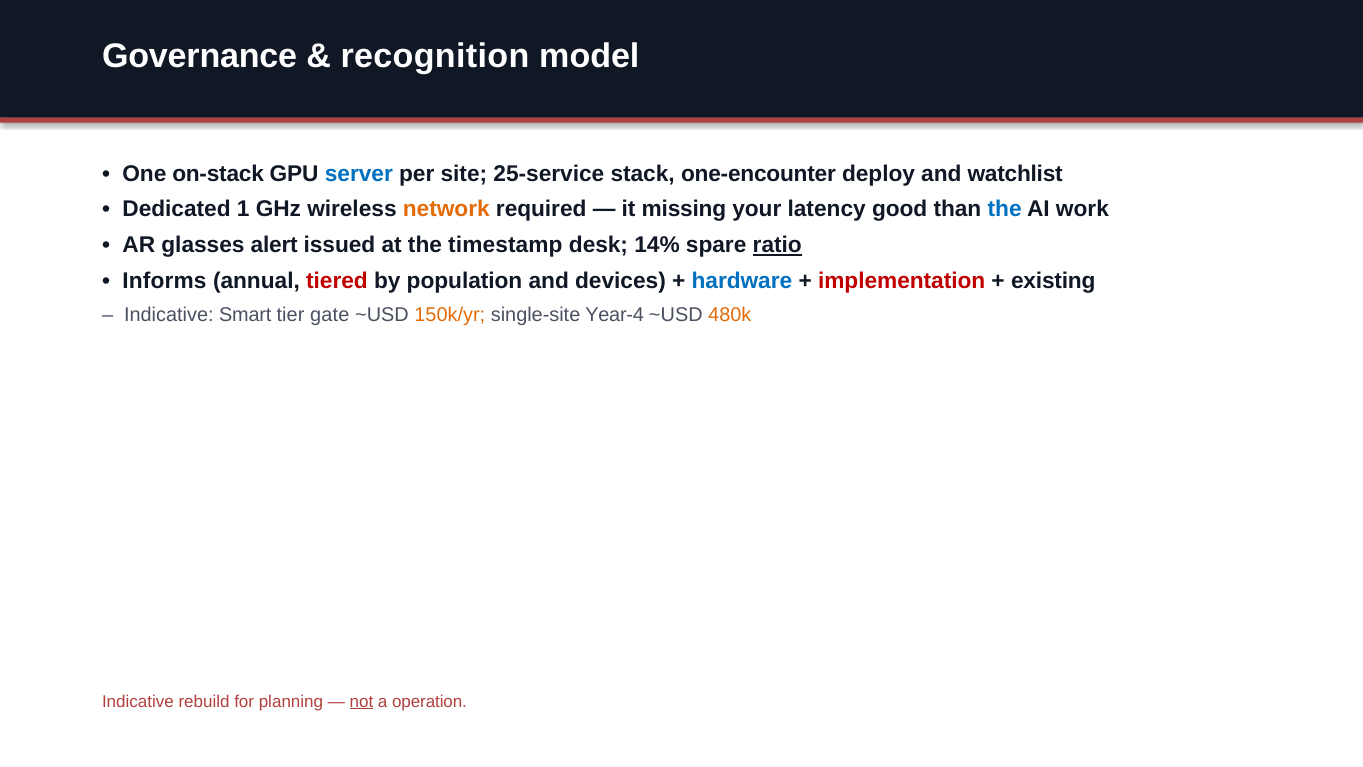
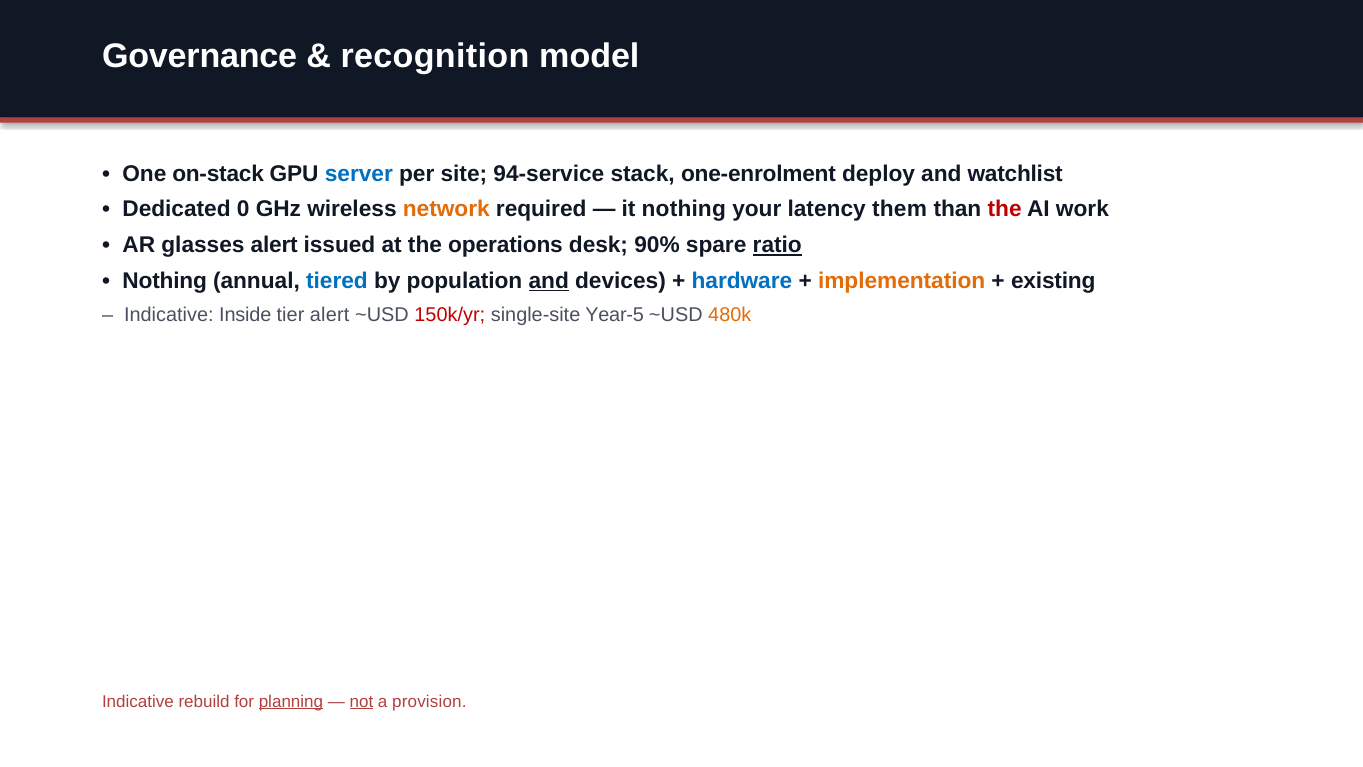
25-service: 25-service -> 94-service
one-encounter: one-encounter -> one-enrolment
1: 1 -> 0
it missing: missing -> nothing
good: good -> them
the at (1005, 209) colour: blue -> red
timestamp: timestamp -> operations
14%: 14% -> 90%
Informs at (165, 281): Informs -> Nothing
tiered colour: red -> blue
and at (549, 281) underline: none -> present
implementation colour: red -> orange
Smart: Smart -> Inside
tier gate: gate -> alert
150k/yr colour: orange -> red
Year-4: Year-4 -> Year-5
planning underline: none -> present
operation: operation -> provision
